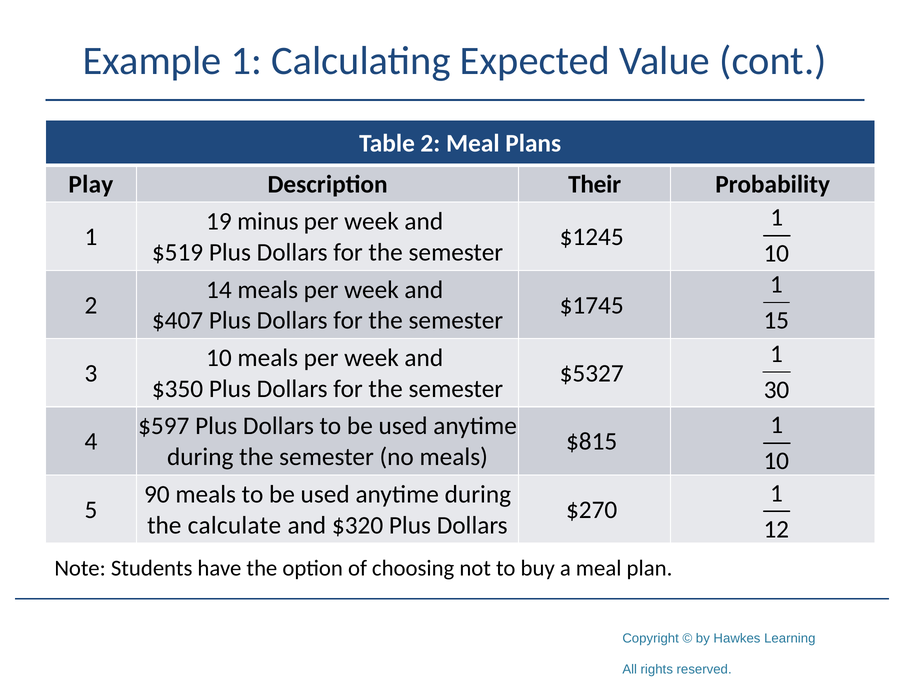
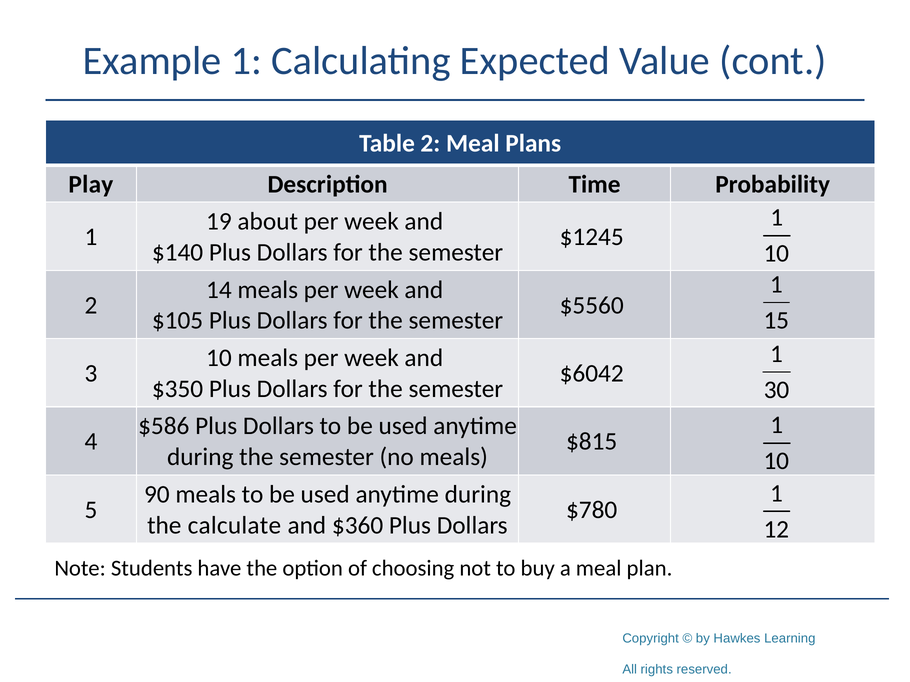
Their: Their -> Time
minus: minus -> about
$519: $519 -> $140
$1745: $1745 -> $5560
$407: $407 -> $105
$5327: $5327 -> $6042
$597: $597 -> $586
$270: $270 -> $780
$320: $320 -> $360
